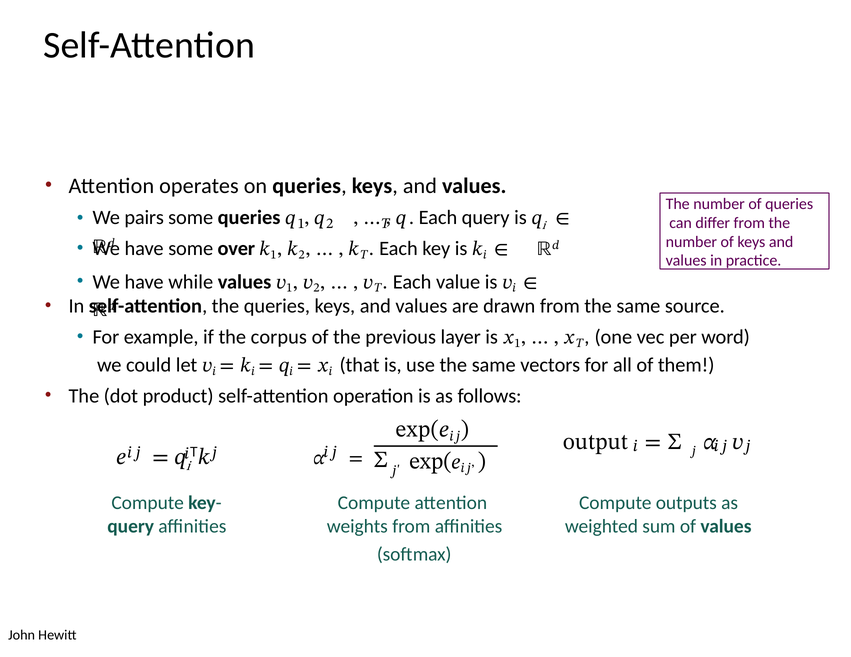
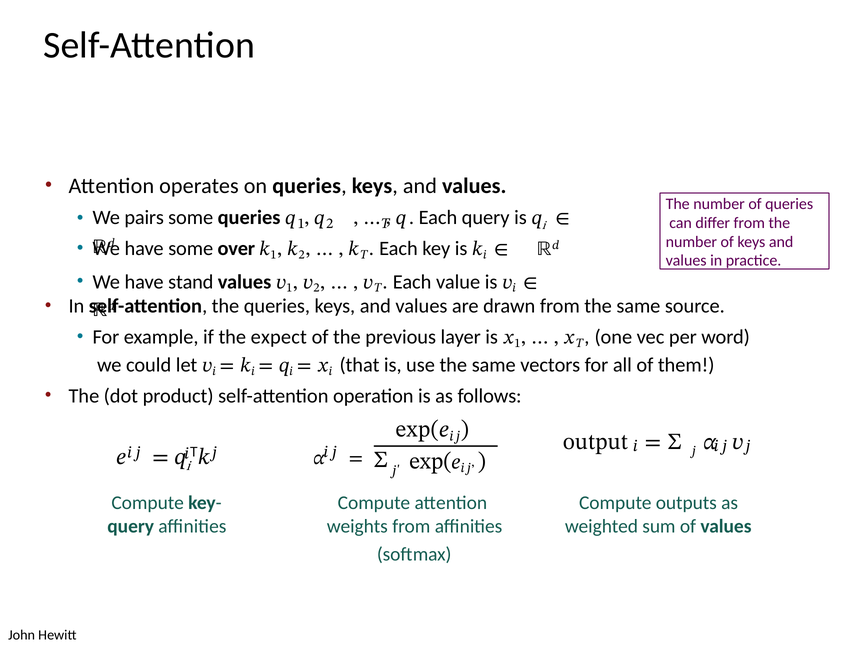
while: while -> stand
corpus: corpus -> expect
